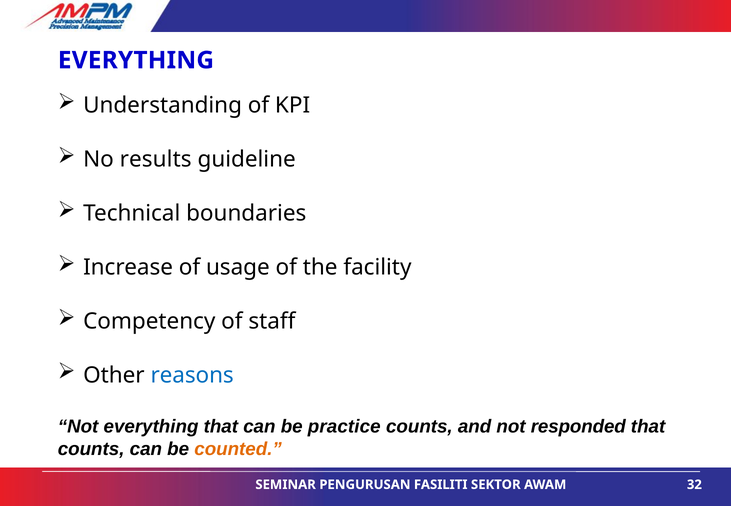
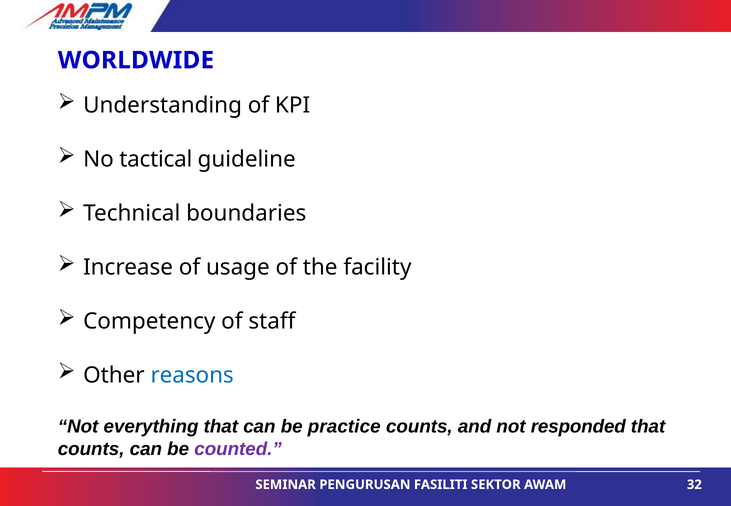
EVERYTHING at (136, 60): EVERYTHING -> WORLDWIDE
results: results -> tactical
counted colour: orange -> purple
